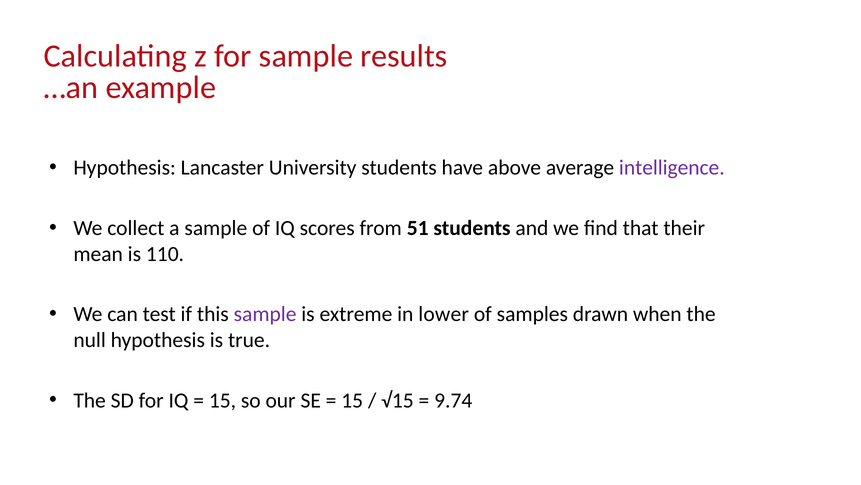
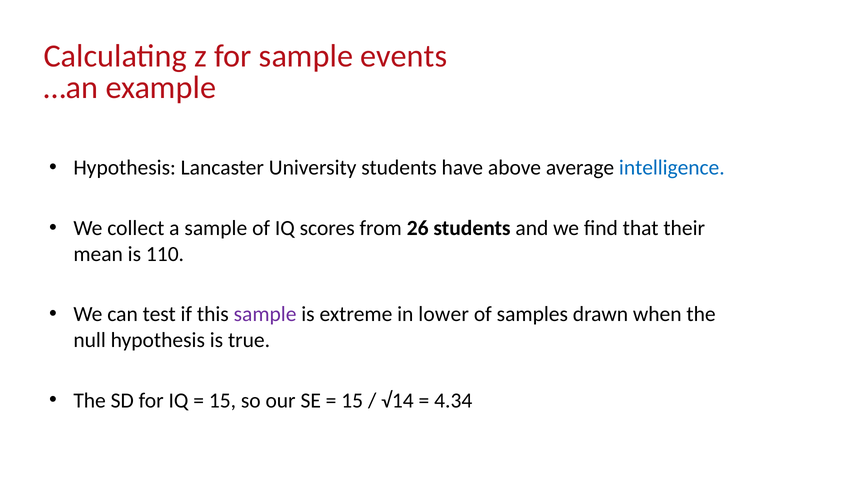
results: results -> events
intelligence colour: purple -> blue
51: 51 -> 26
√15: √15 -> √14
9.74: 9.74 -> 4.34
